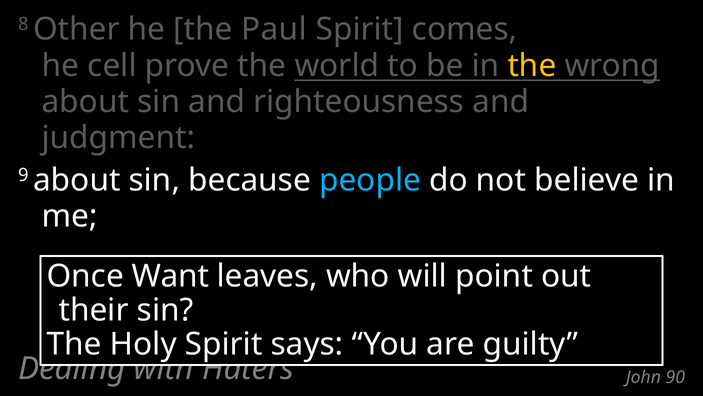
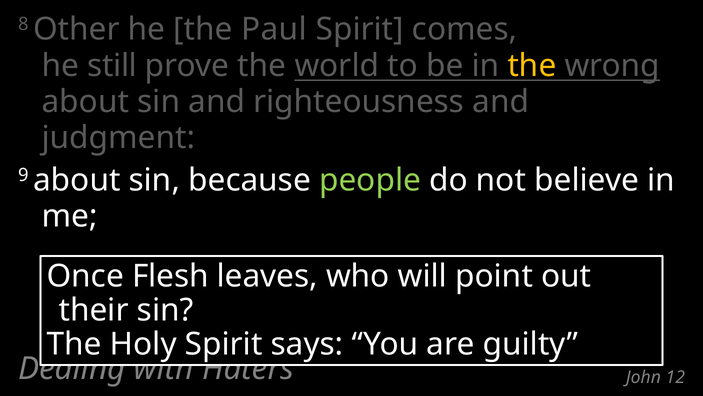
cell: cell -> still
people colour: light blue -> light green
Want: Want -> Flesh
90: 90 -> 12
